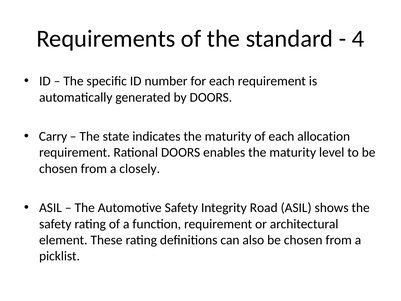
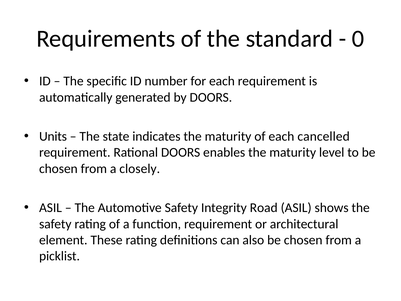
4: 4 -> 0
Carry: Carry -> Units
allocation: allocation -> cancelled
